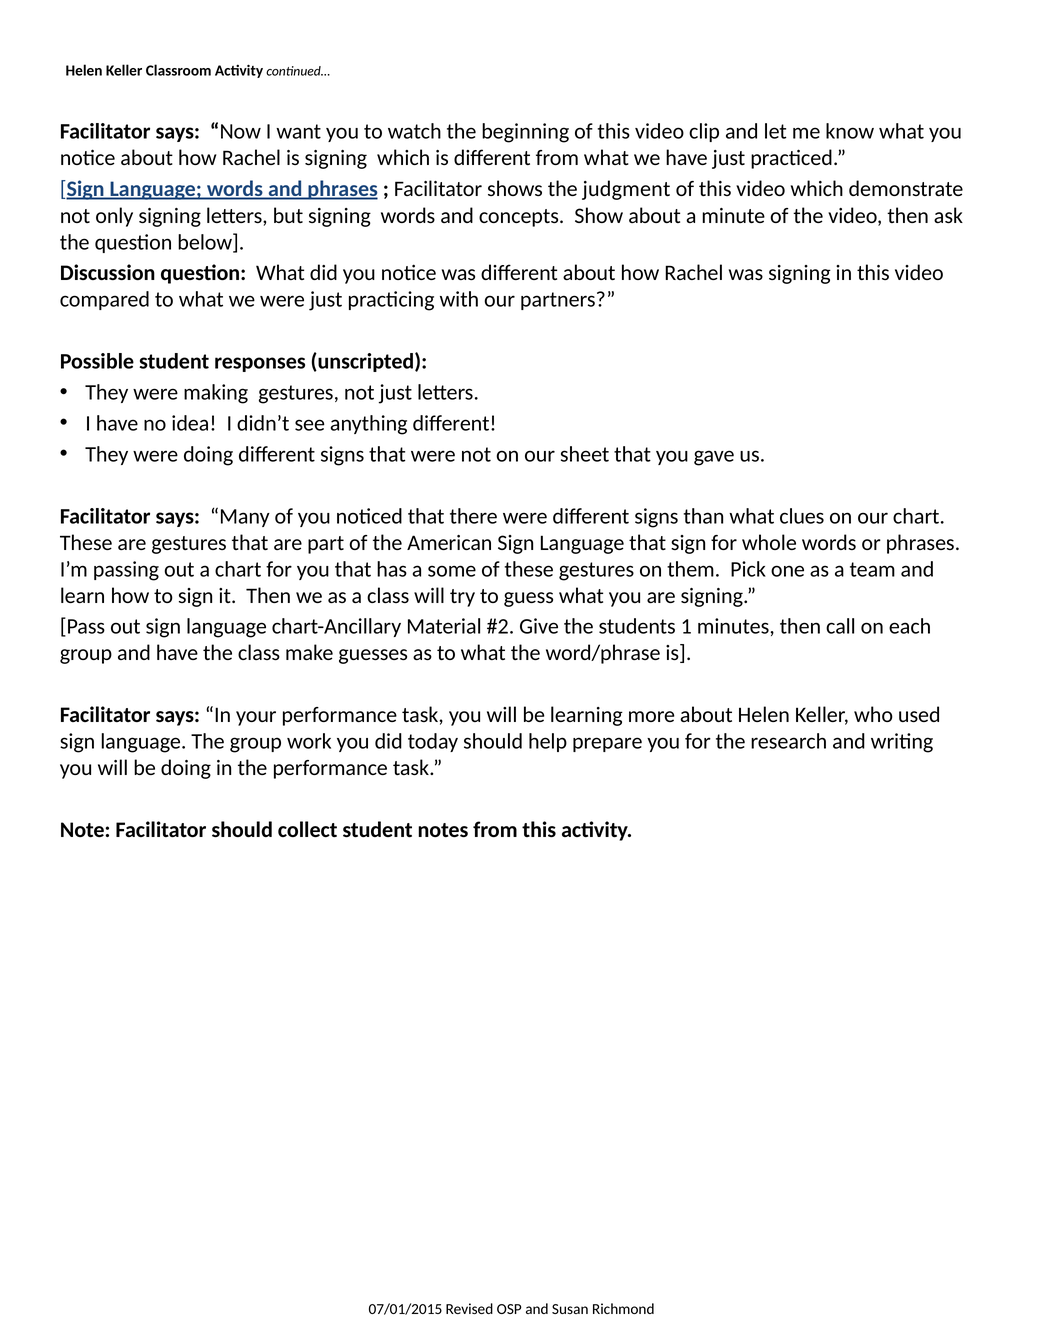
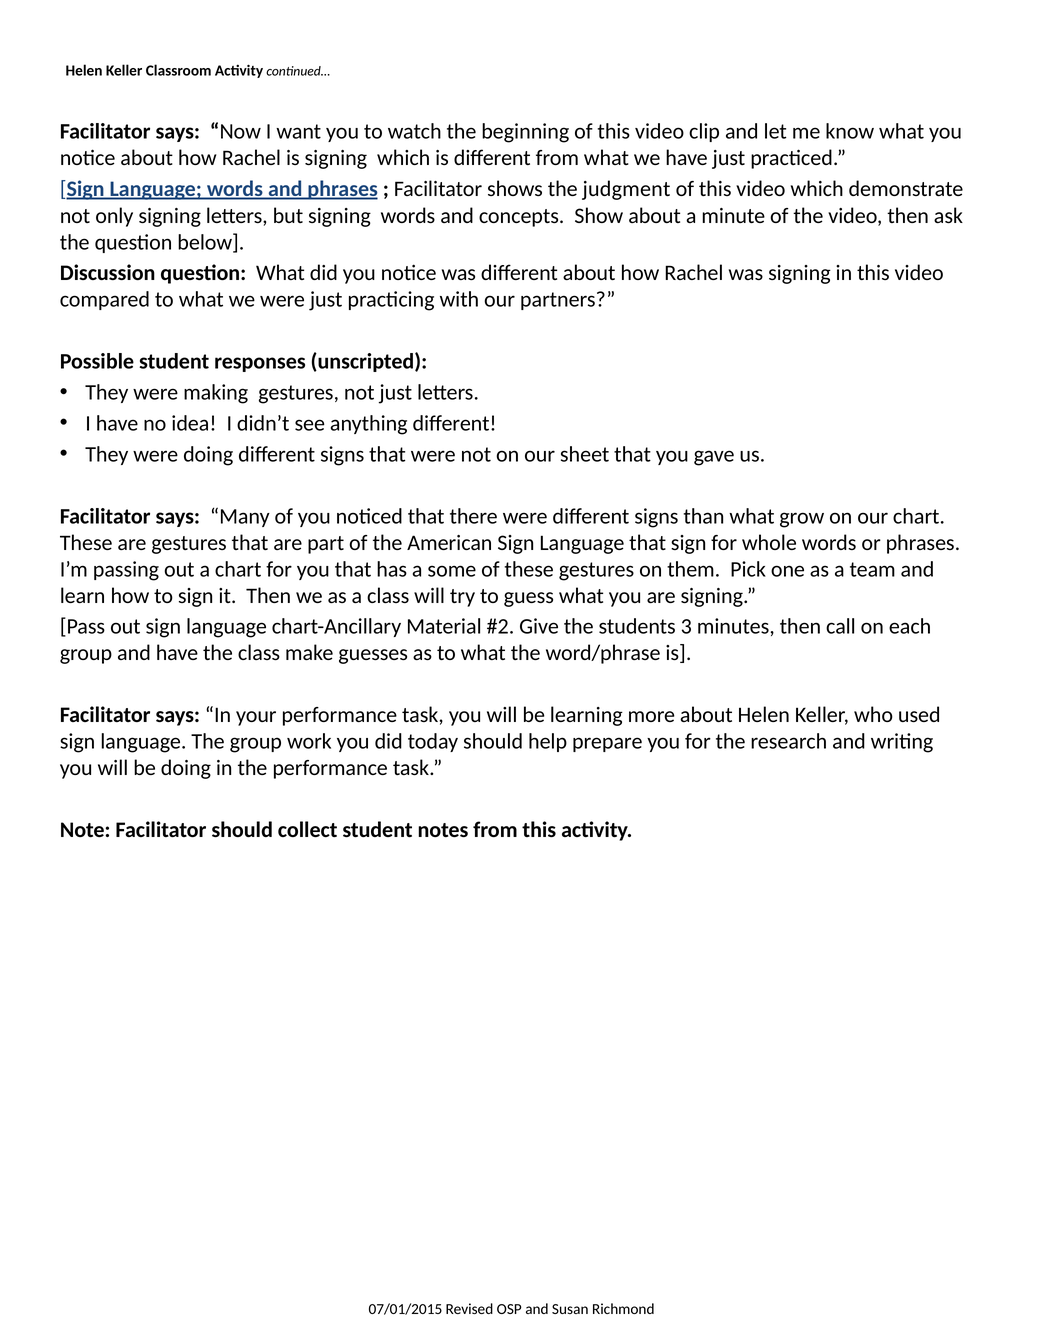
clues: clues -> grow
1: 1 -> 3
